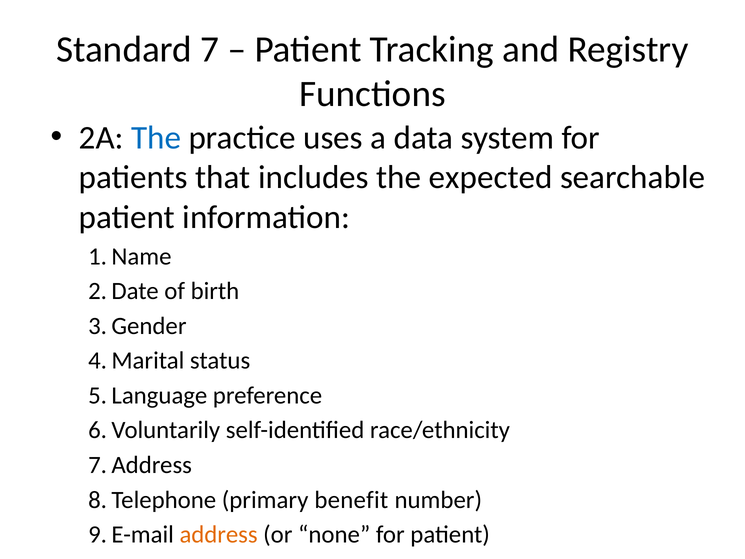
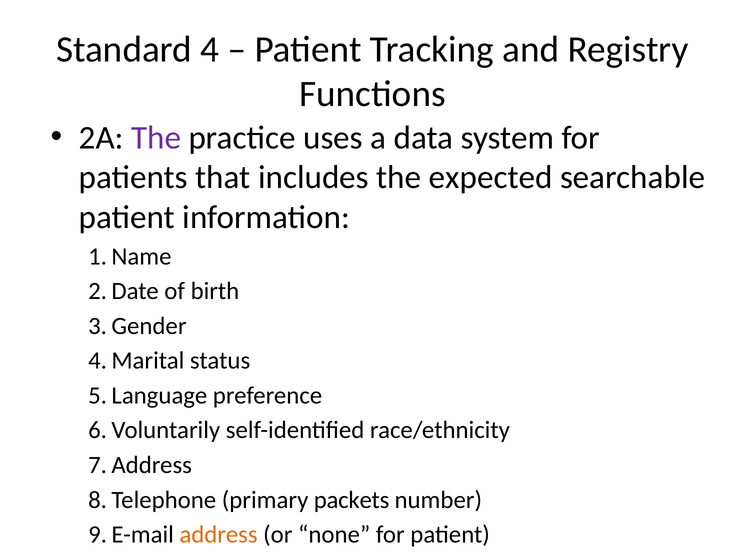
7: 7 -> 4
The at (156, 138) colour: blue -> purple
benefit: benefit -> packets
